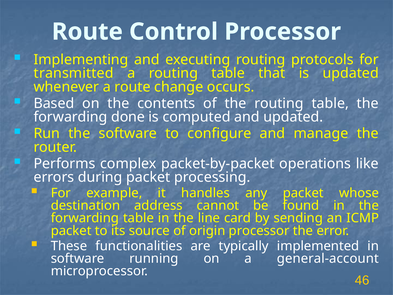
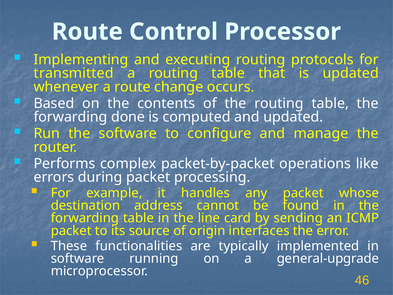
origin processor: processor -> interfaces
general-account: general-account -> general-upgrade
